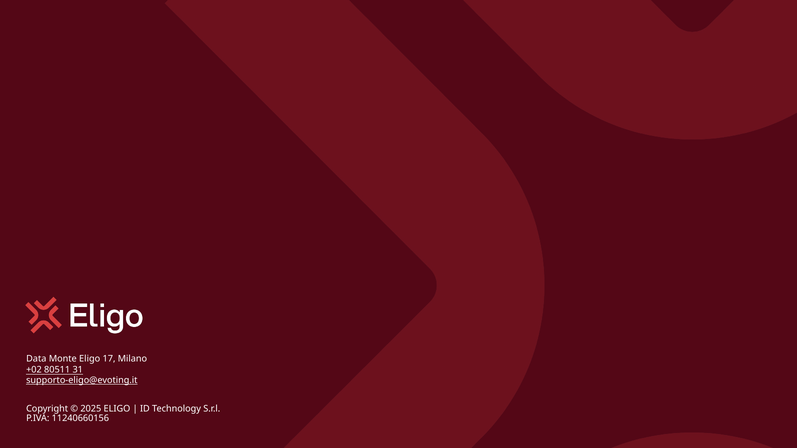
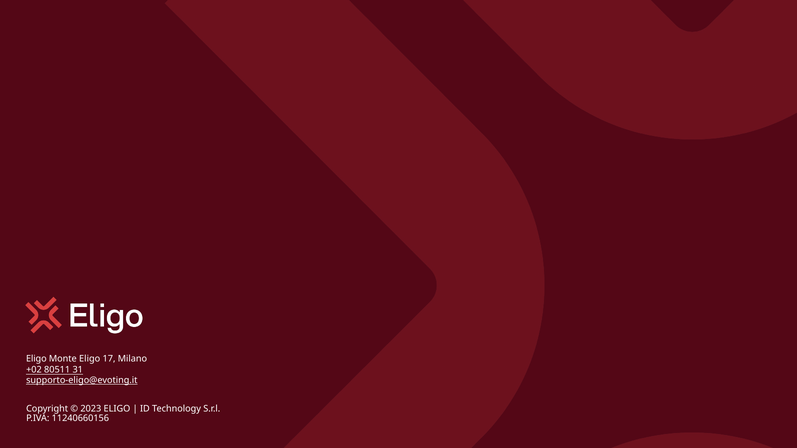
Data at (36, 359): Data -> Eligo
2025: 2025 -> 2023
